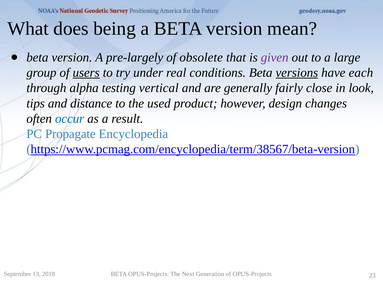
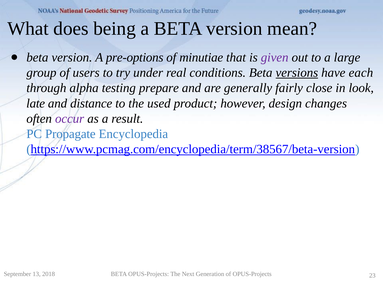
pre-largely: pre-largely -> pre-options
obsolete: obsolete -> minutiae
users underline: present -> none
vertical: vertical -> prepare
tips: tips -> late
occur colour: blue -> purple
